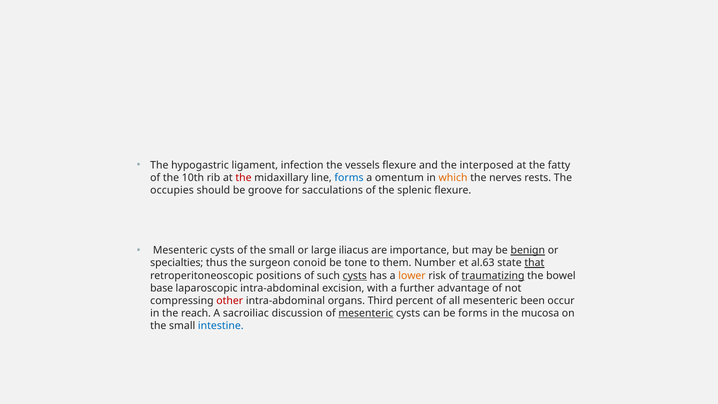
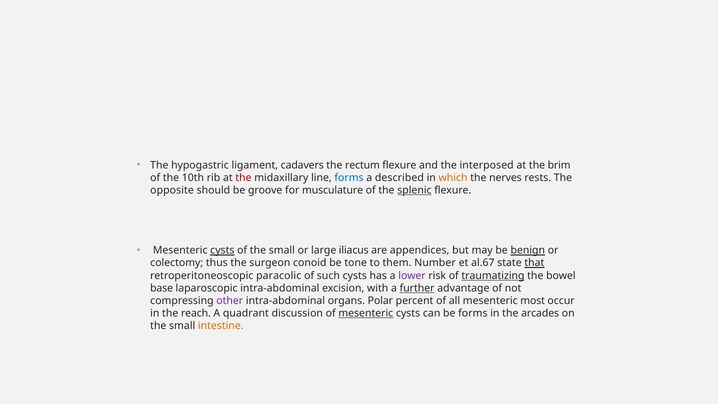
infection: infection -> cadavers
vessels: vessels -> rectum
fatty: fatty -> brim
omentum: omentum -> described
occupies: occupies -> opposite
sacculations: sacculations -> musculature
splenic underline: none -> present
cysts at (222, 250) underline: none -> present
importance: importance -> appendices
specialties: specialties -> colectomy
al.63: al.63 -> al.67
positions: positions -> paracolic
cysts at (355, 276) underline: present -> none
lower colour: orange -> purple
further underline: none -> present
other colour: red -> purple
Third: Third -> Polar
been: been -> most
sacroiliac: sacroiliac -> quadrant
mucosa: mucosa -> arcades
intestine colour: blue -> orange
